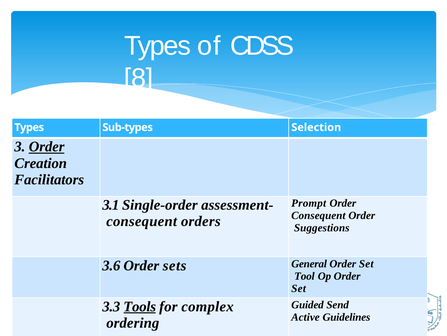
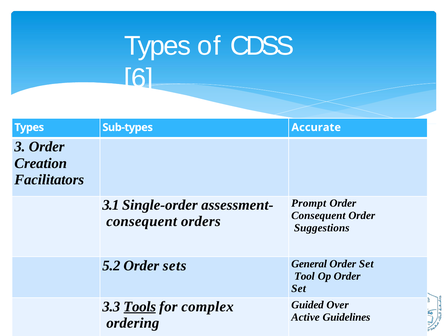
8: 8 -> 6
Selection: Selection -> Accurate
Order at (47, 147) underline: present -> none
3.6: 3.6 -> 5.2
Send: Send -> Over
